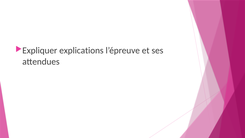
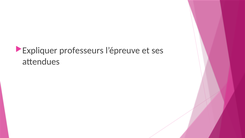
explications: explications -> professeurs
